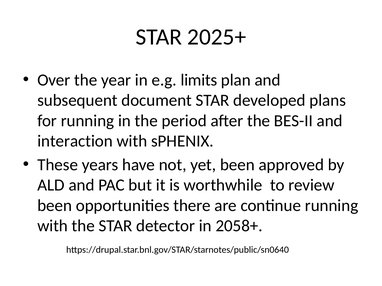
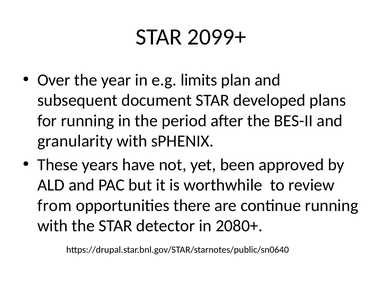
2025+: 2025+ -> 2099+
interaction: interaction -> granularity
been at (55, 206): been -> from
2058+: 2058+ -> 2080+
